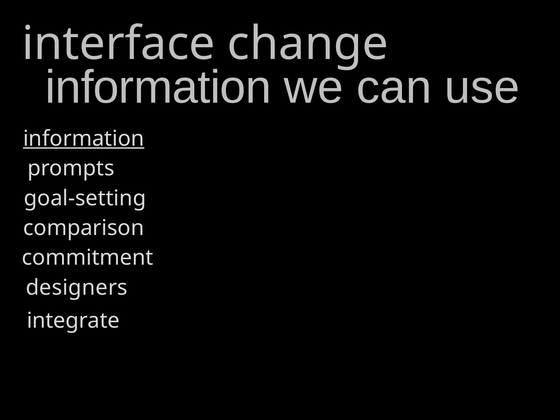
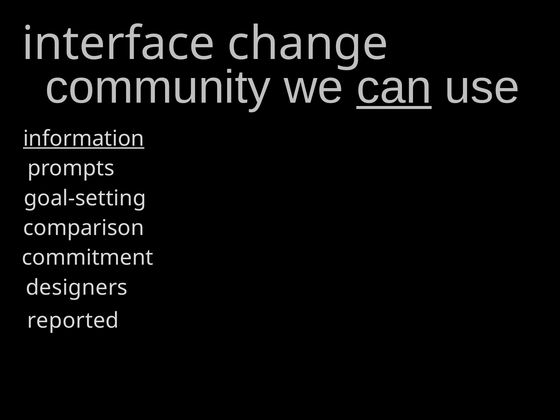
information at (158, 87): information -> community
can underline: none -> present
integrate: integrate -> reported
